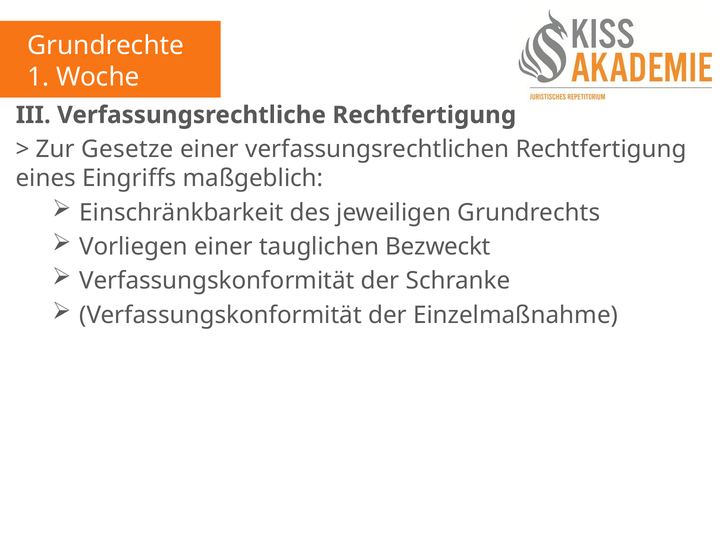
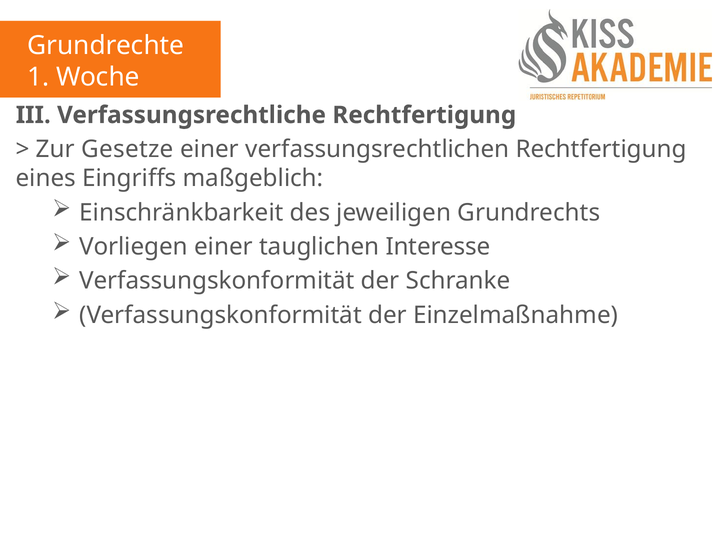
Bezweckt: Bezweckt -> Interesse
